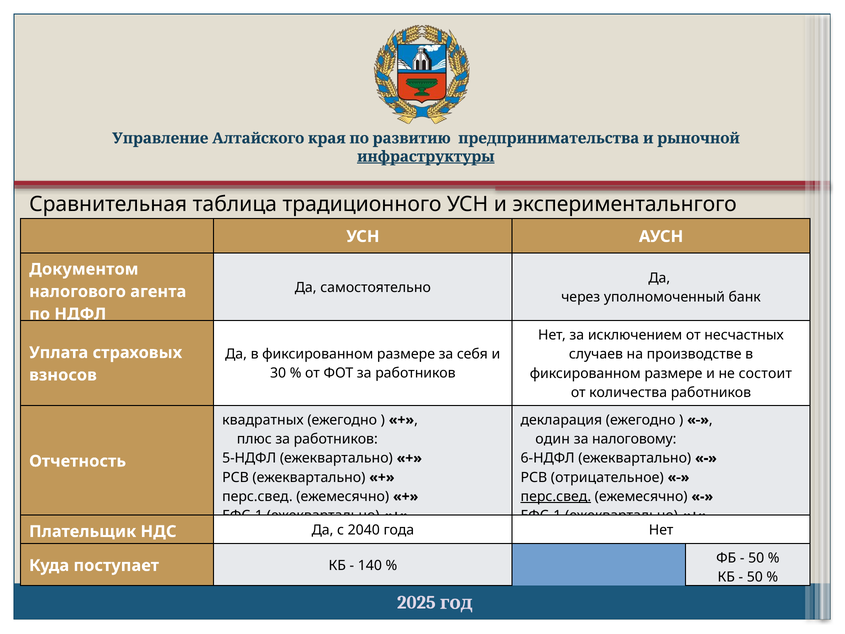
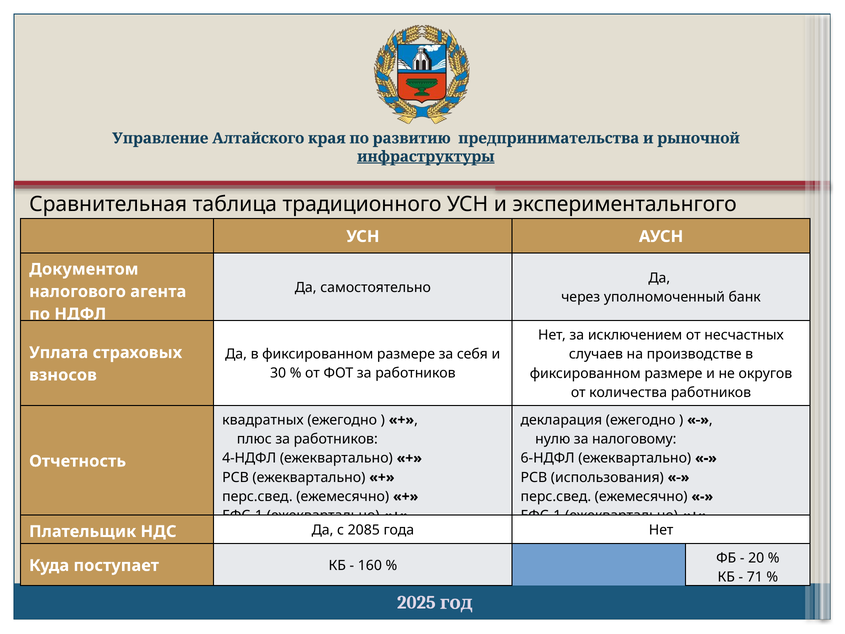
состоит: состоит -> округов
один: один -> нулю
5-НДФЛ: 5-НДФЛ -> 4-НДФЛ
отрицательное: отрицательное -> использования
перс.свед at (556, 496) underline: present -> none
2040: 2040 -> 2085
50 at (756, 558): 50 -> 20
140: 140 -> 160
50 at (755, 577): 50 -> 71
